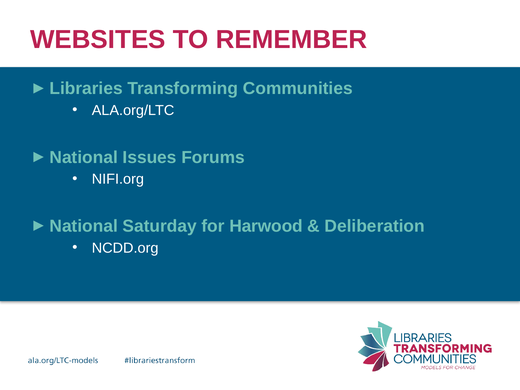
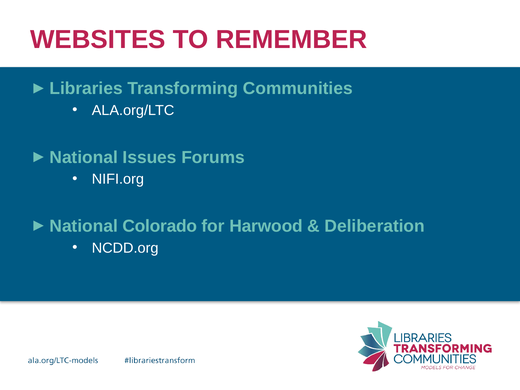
Saturday: Saturday -> Colorado
